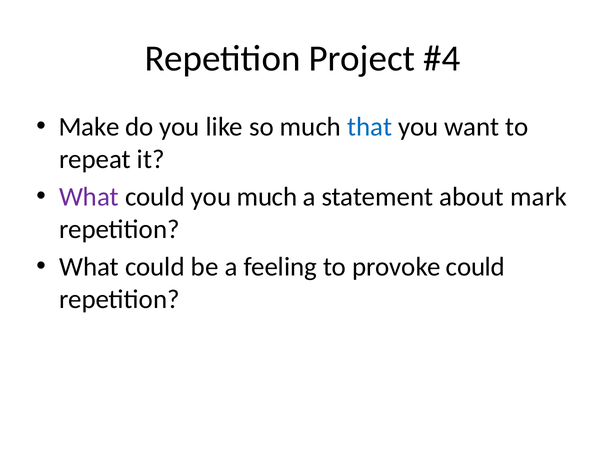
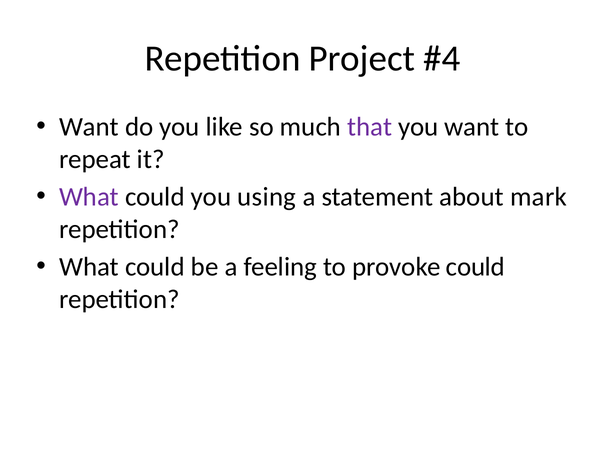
Make at (89, 127): Make -> Want
that colour: blue -> purple
you much: much -> using
